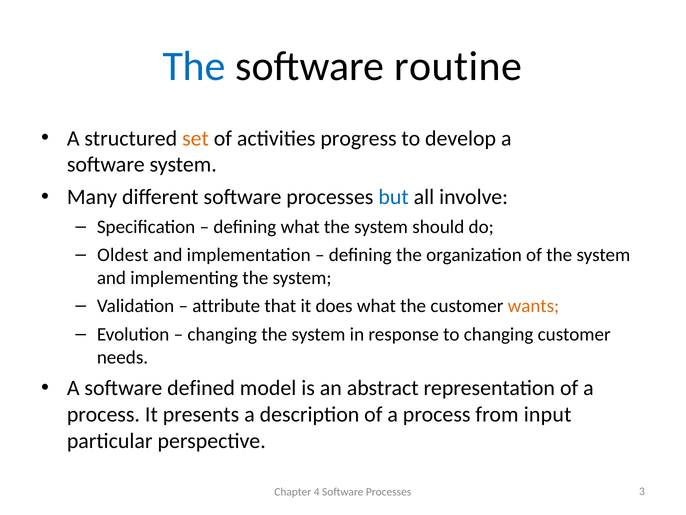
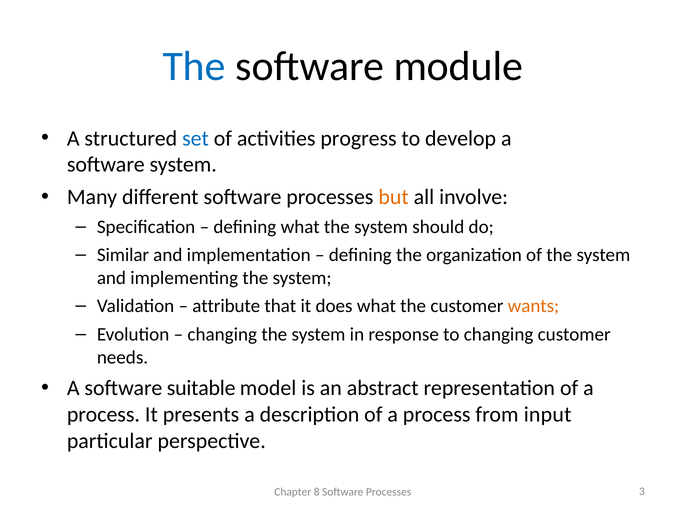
routine: routine -> module
set colour: orange -> blue
but colour: blue -> orange
Oldest: Oldest -> Similar
defined: defined -> suitable
4: 4 -> 8
